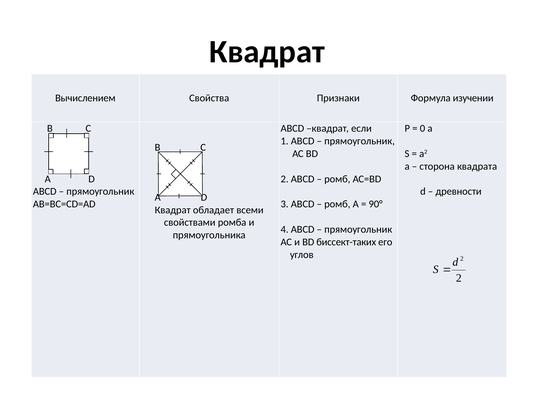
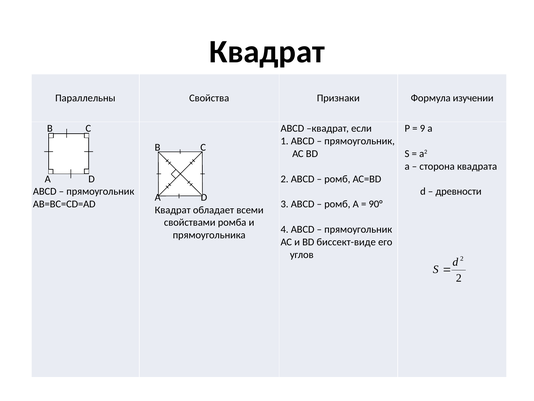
Вычислением: Вычислением -> Параллельны
0: 0 -> 9
биссект-таких: биссект-таких -> биссект-виде
